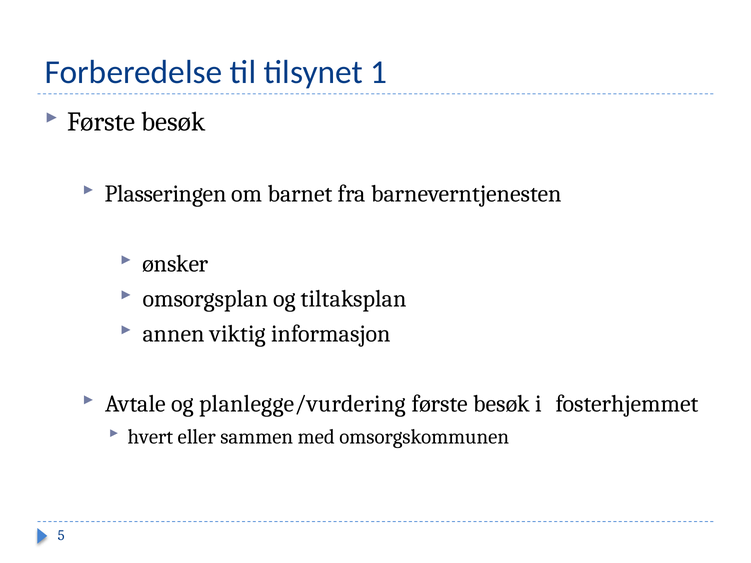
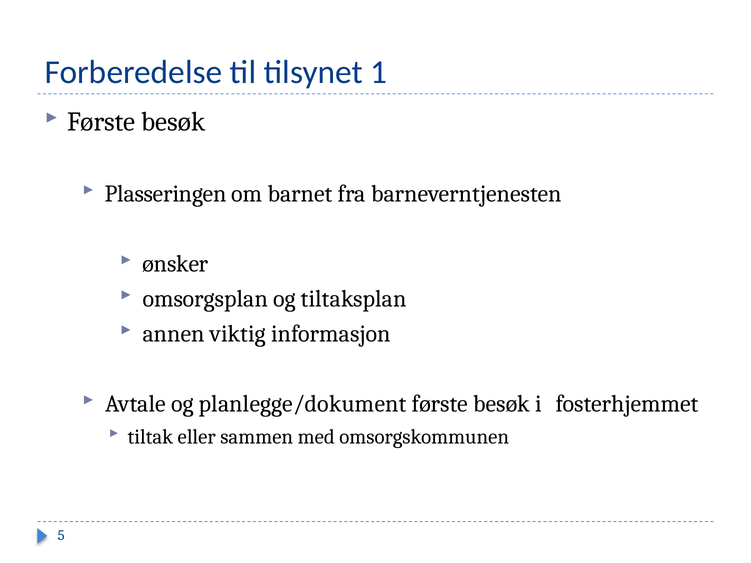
planlegge/vurdering: planlegge/vurdering -> planlegge/dokument
hvert: hvert -> tiltak
